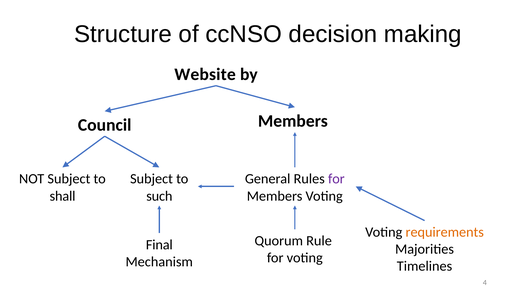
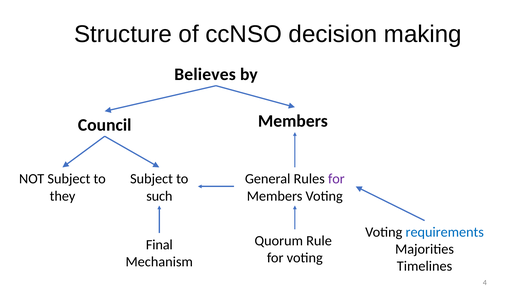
Website: Website -> Believes
shall: shall -> they
requirements colour: orange -> blue
